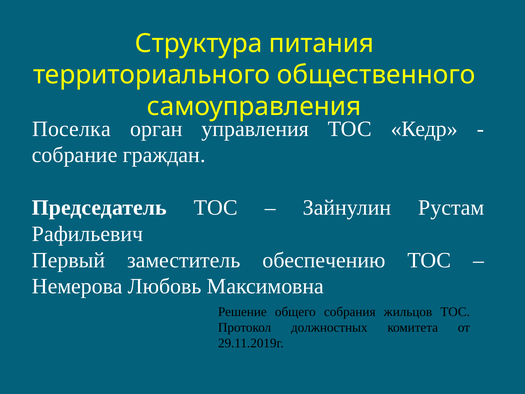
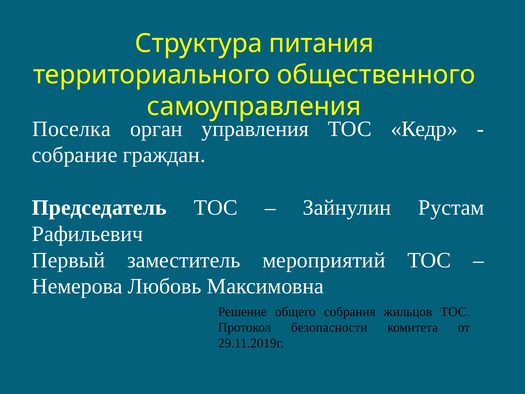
обеспечению: обеспечению -> мероприятий
должностных: должностных -> безопасности
